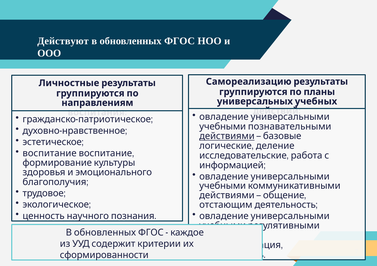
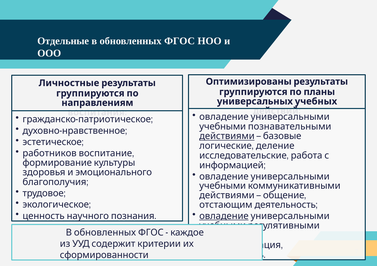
Действуют: Действуют -> Отдельные
Самореализацию: Самореализацию -> Оптимизированы
воспитание at (50, 153): воспитание -> работников
овладение at (224, 216) underline: none -> present
